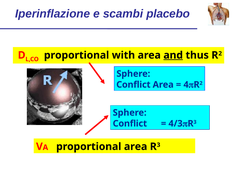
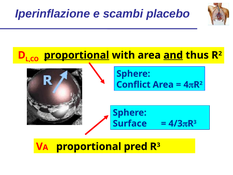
proportional at (77, 55) underline: none -> present
Conflict at (130, 123): Conflict -> Surface
proportional area: area -> pred
